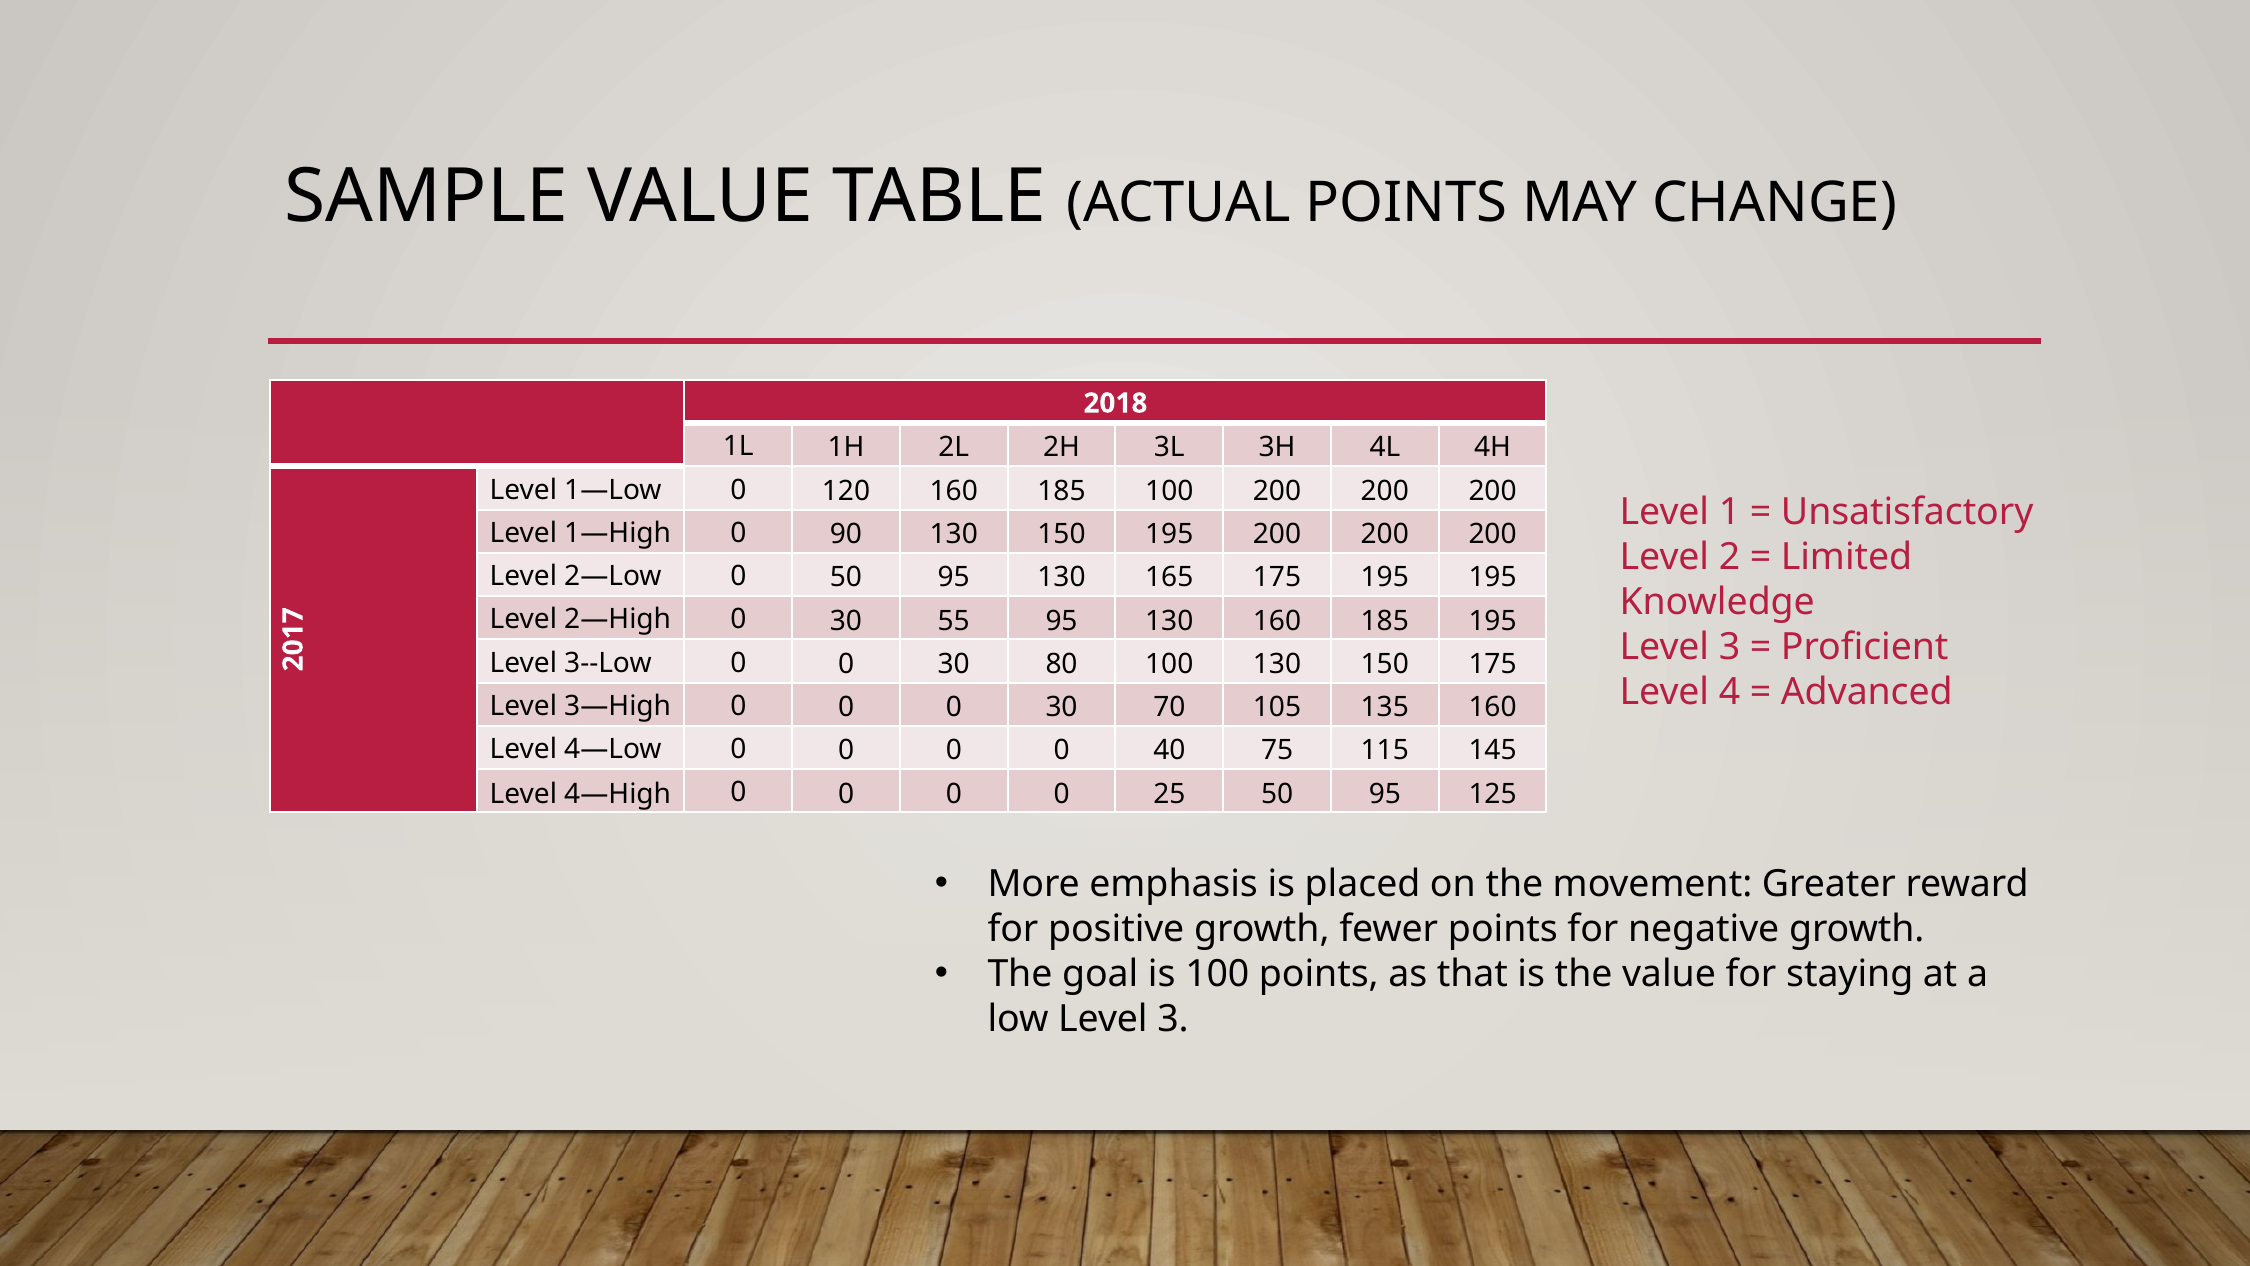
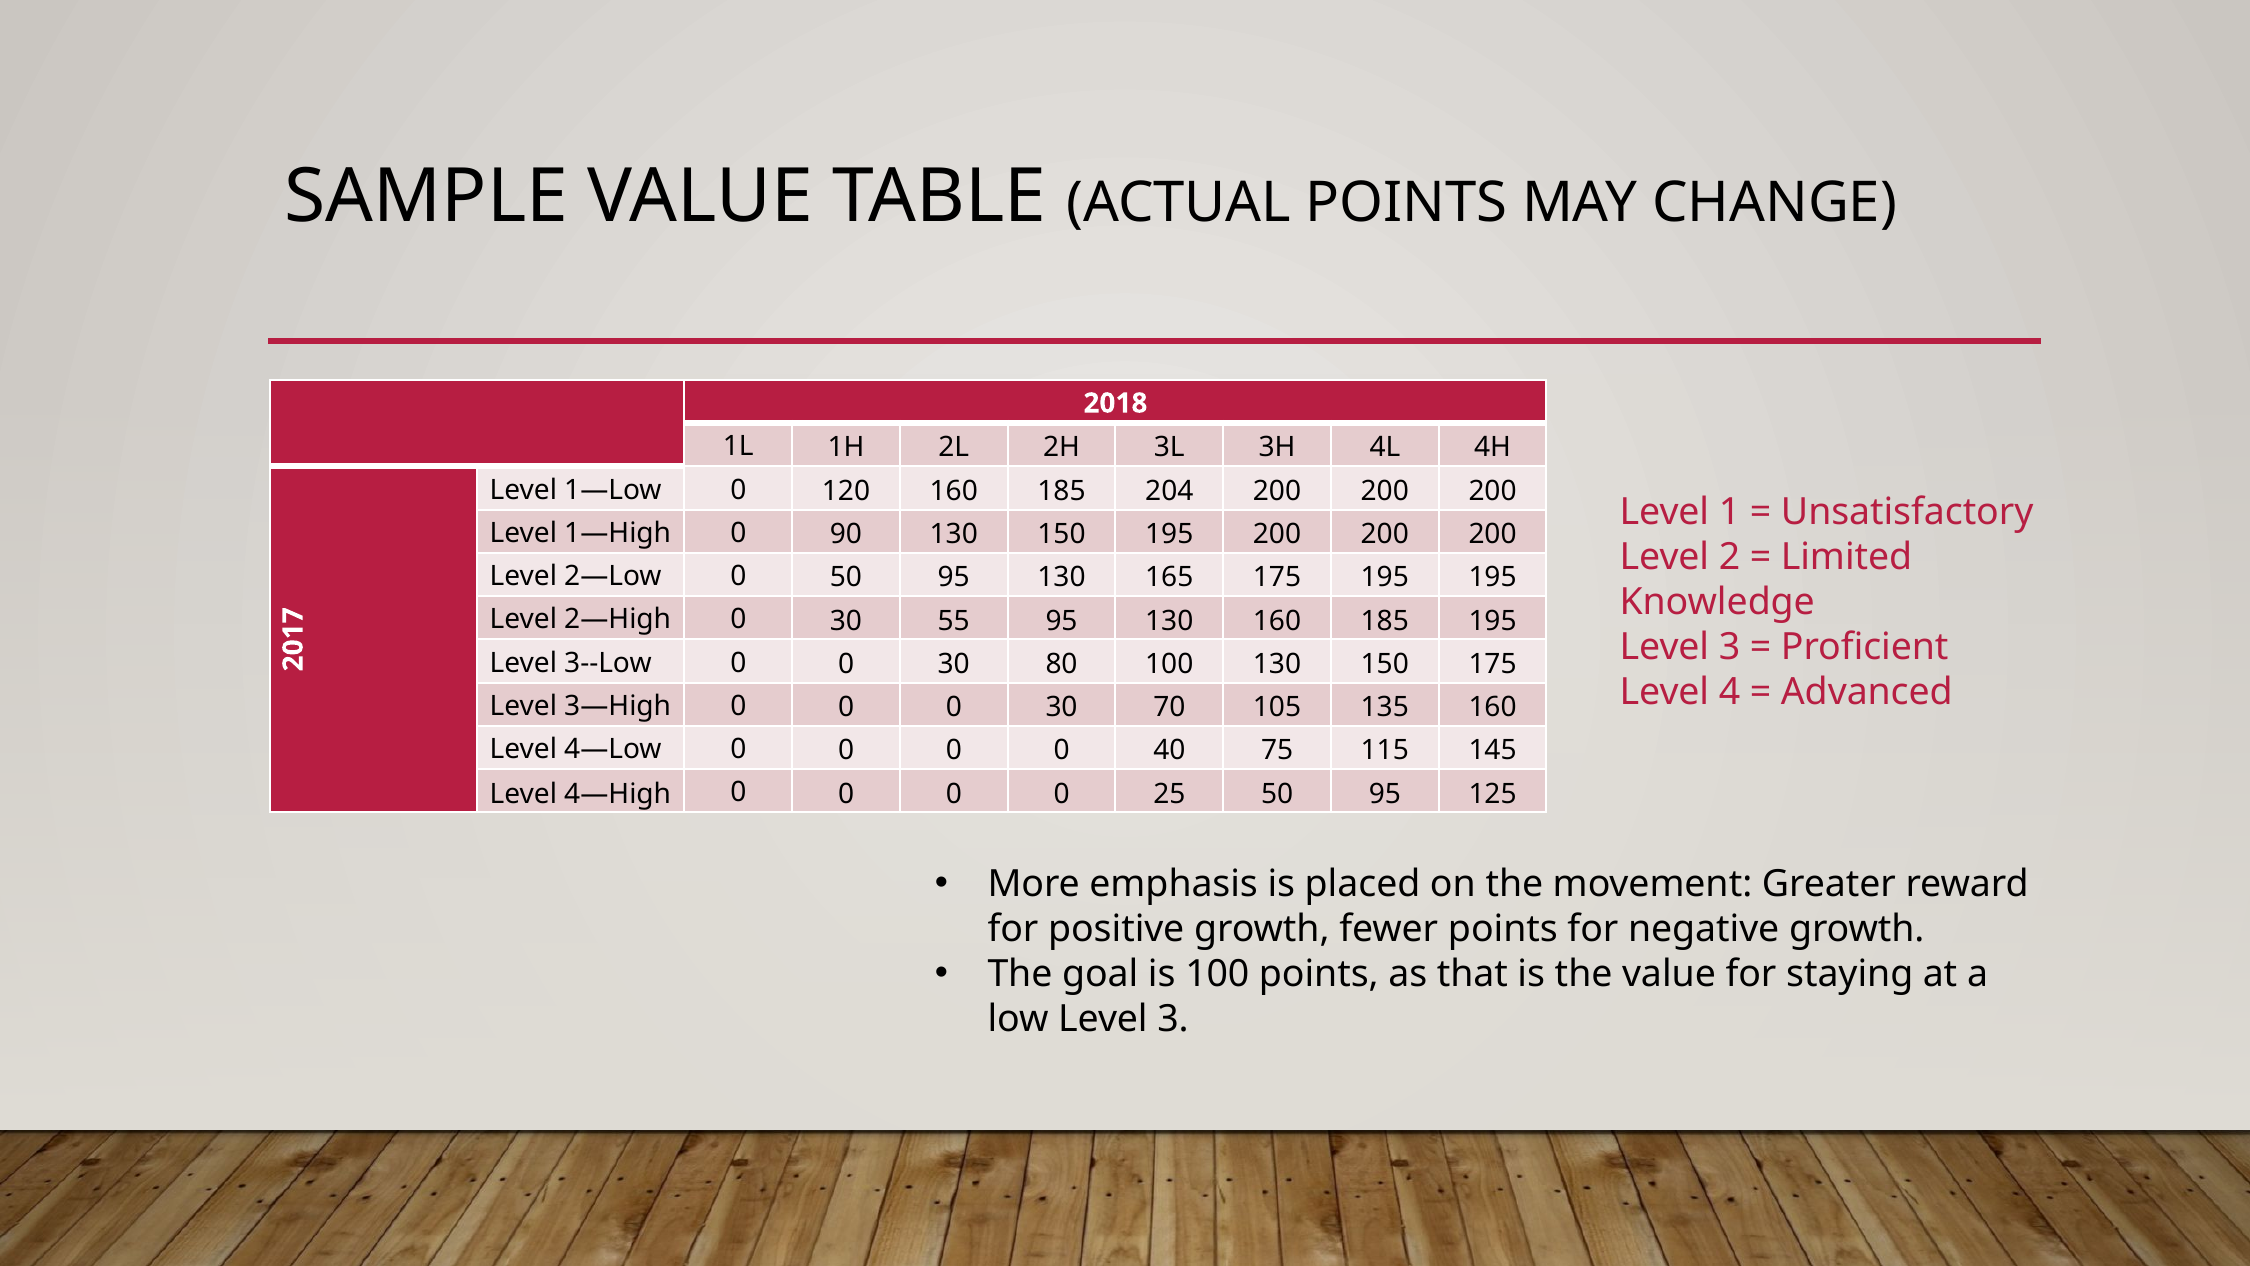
185 100: 100 -> 204
